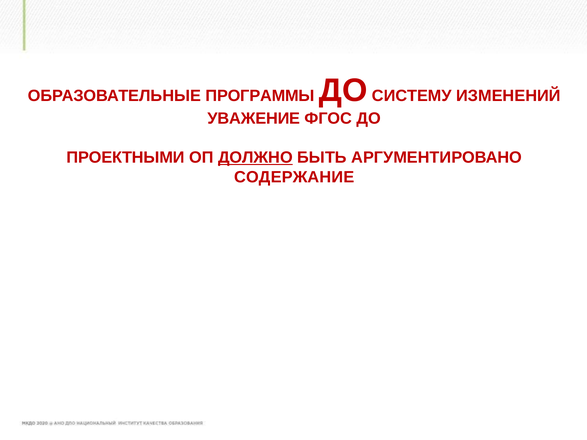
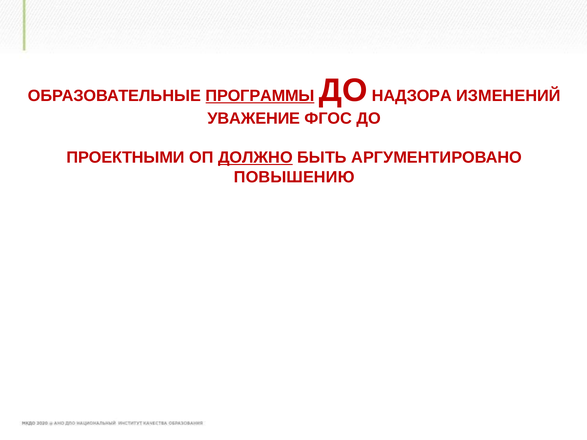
ПРОГРАММЫ underline: none -> present
СИСТЕМУ: СИСТЕМУ -> НАДЗОРА
СОДЕРЖАНИЕ: СОДЕРЖАНИЕ -> ПОВЫШЕНИЮ
